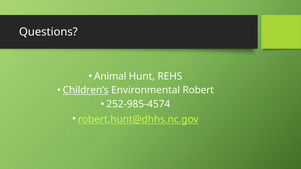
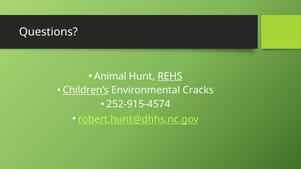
REHS underline: none -> present
Robert: Robert -> Cracks
252-985-4574: 252-985-4574 -> 252-915-4574
